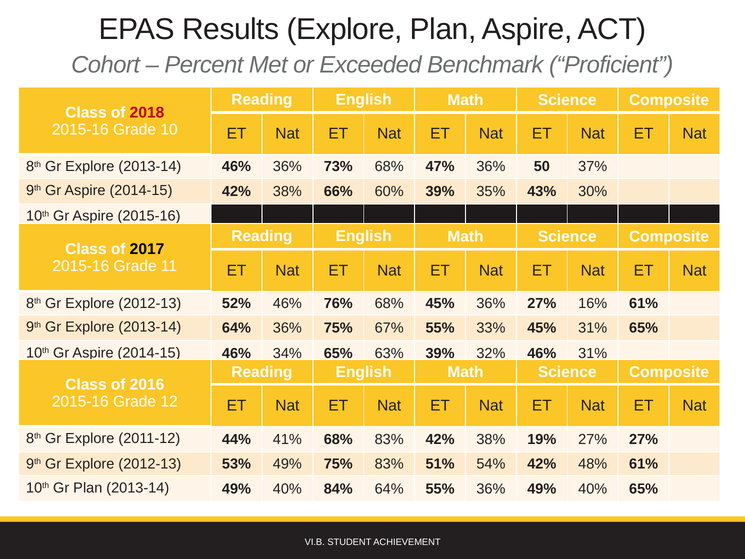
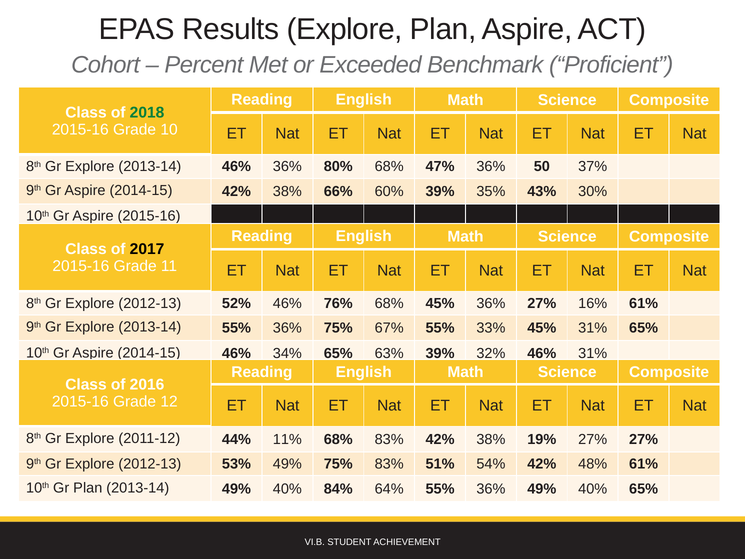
2018 colour: red -> green
73%: 73% -> 80%
2013-14 64%: 64% -> 55%
41%: 41% -> 11%
